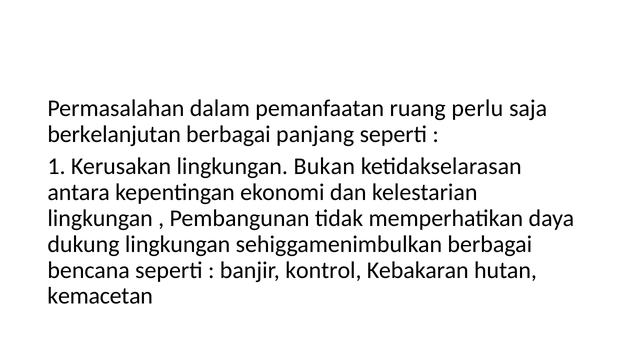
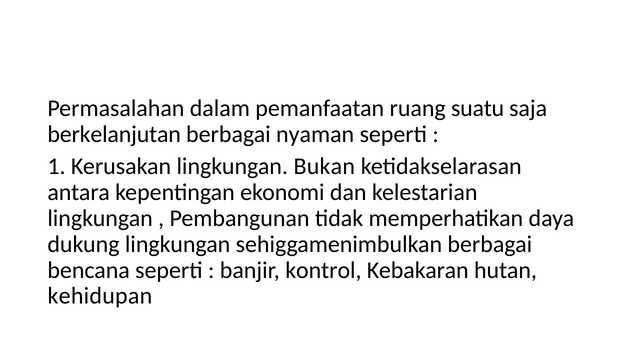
perlu: perlu -> suatu
panjang: panjang -> nyaman
kemacetan: kemacetan -> kehidupan
